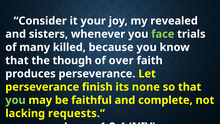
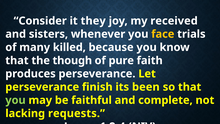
your: your -> they
revealed: revealed -> received
face colour: light green -> yellow
over: over -> pure
none: none -> been
